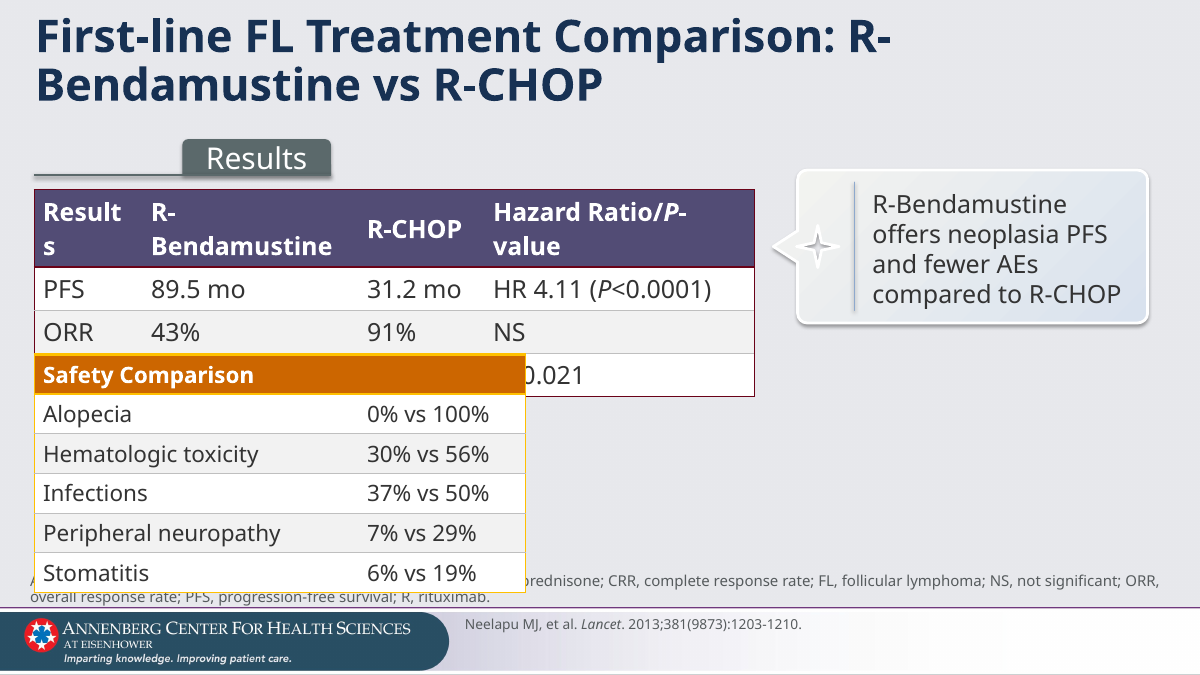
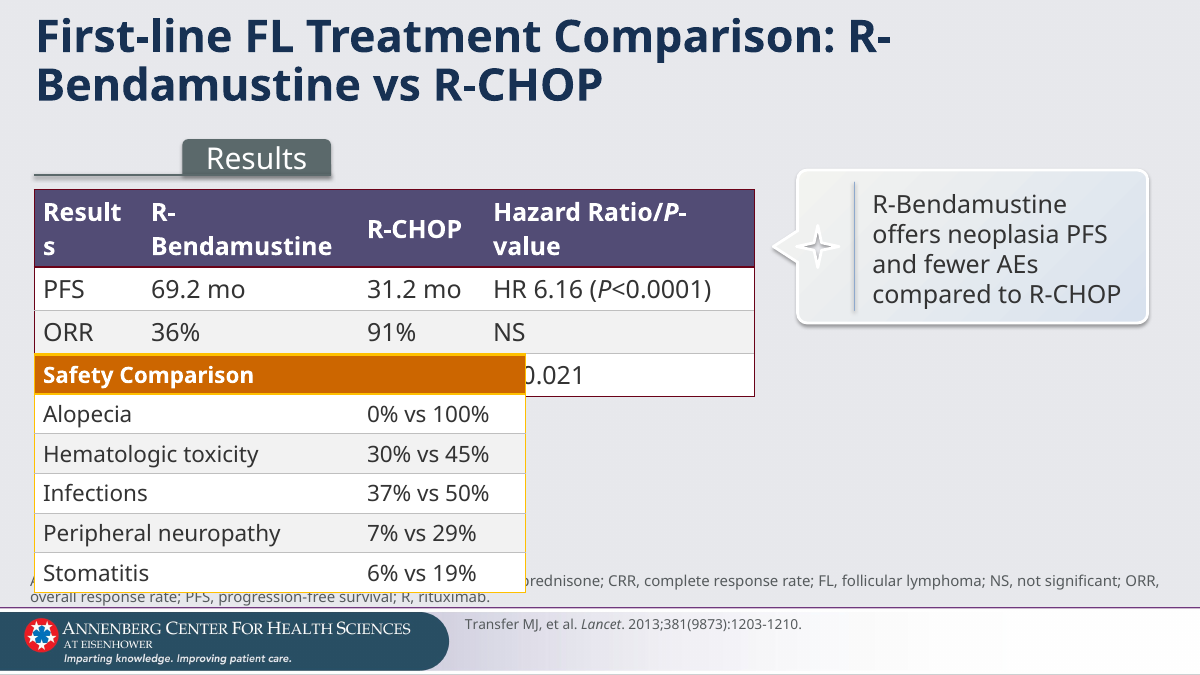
89.5: 89.5 -> 69.2
4.11: 4.11 -> 6.16
43%: 43% -> 36%
56%: 56% -> 45%
Neelapu: Neelapu -> Transfer
